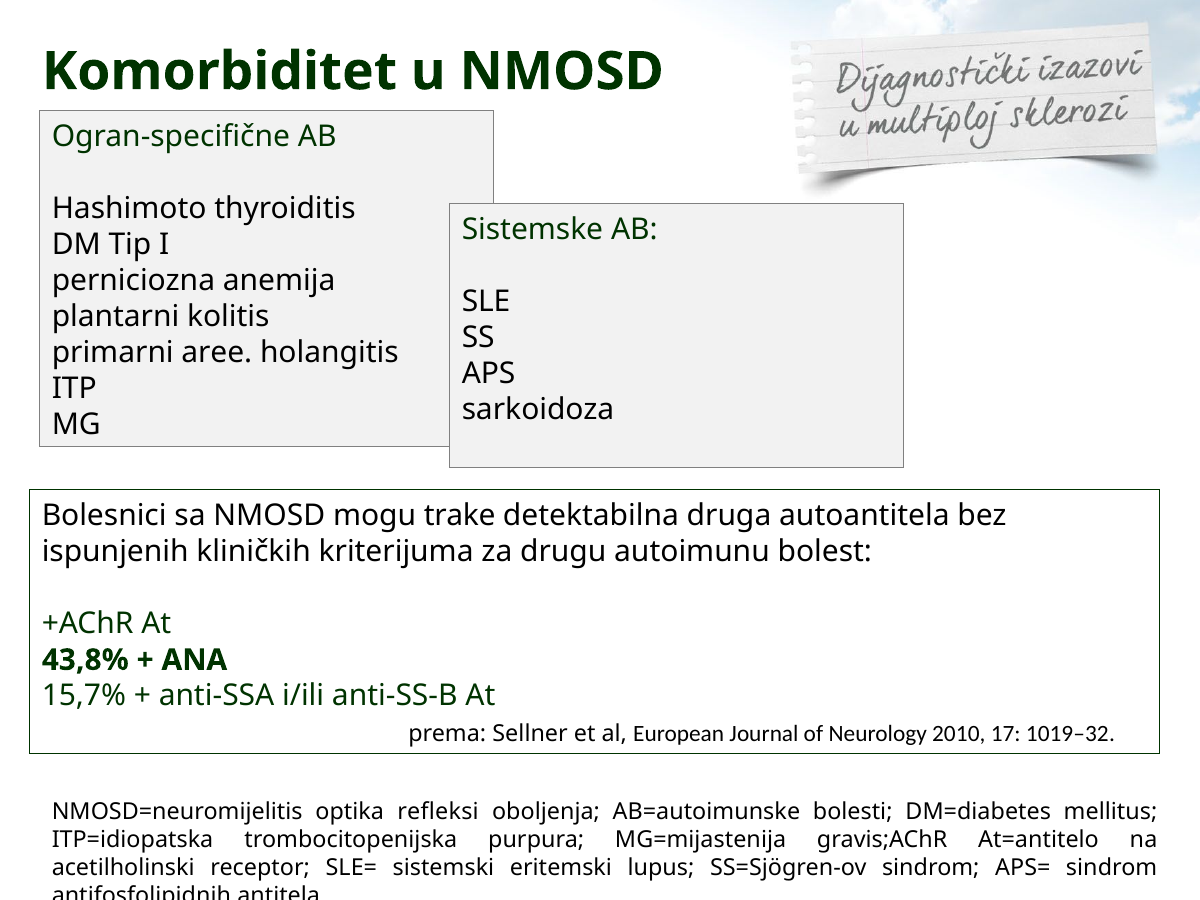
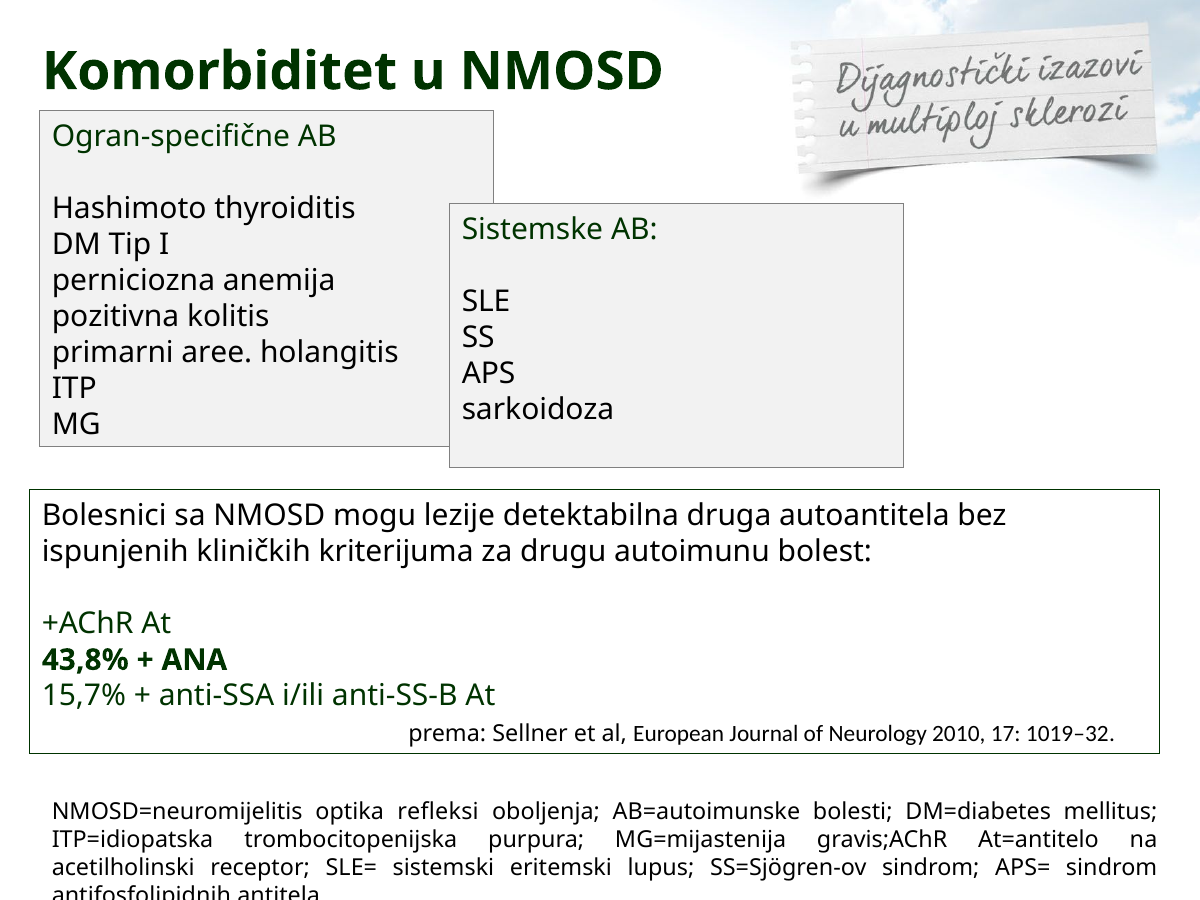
plantarni: plantarni -> pozitivna
trake: trake -> lezije
